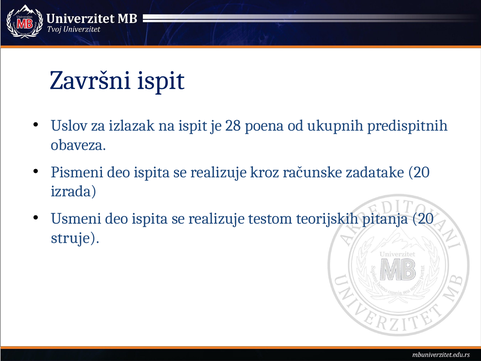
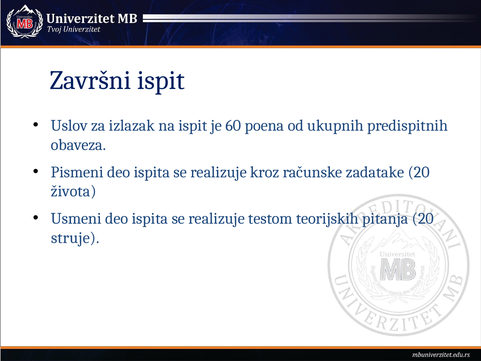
28: 28 -> 60
izrada: izrada -> života
